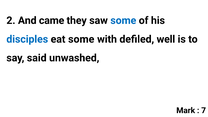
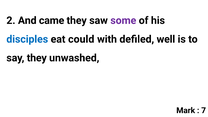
some at (123, 20) colour: blue -> purple
eat some: some -> could
say said: said -> they
